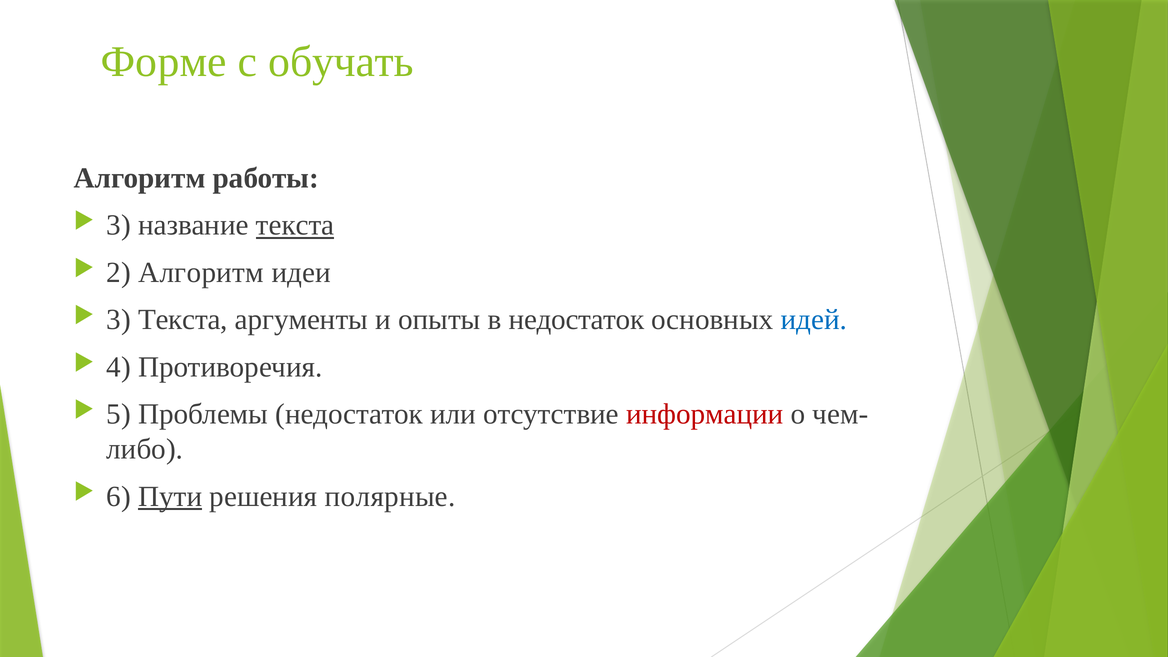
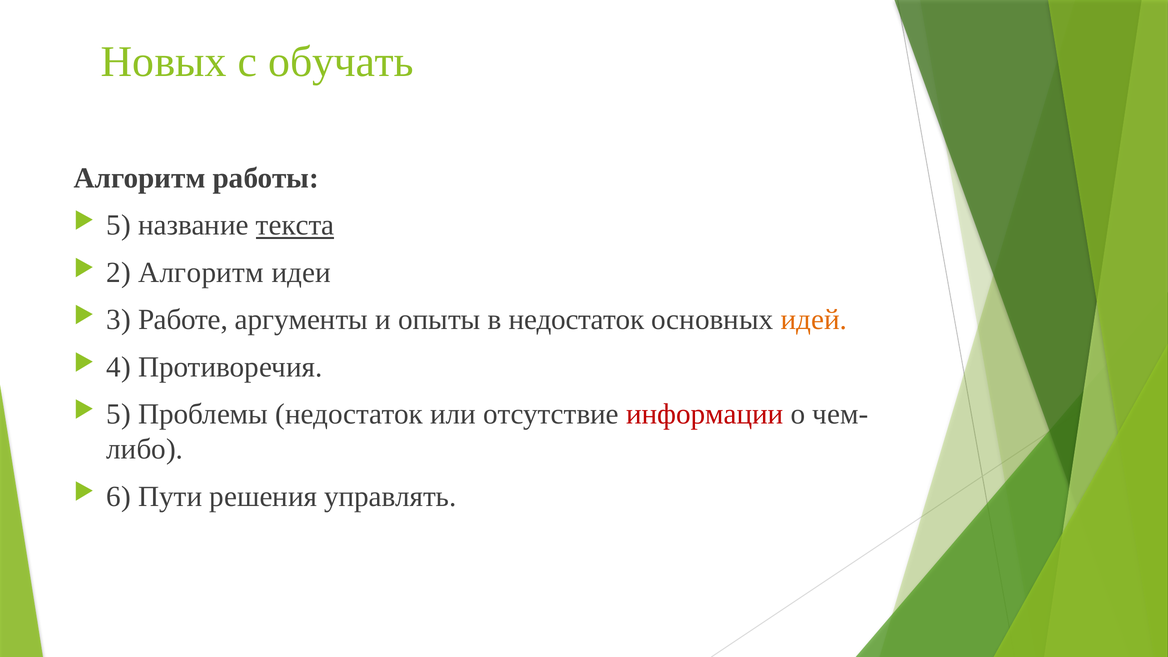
Форме: Форме -> Новых
3 at (119, 225): 3 -> 5
3 Текста: Текста -> Работе
идей colour: blue -> orange
Пути underline: present -> none
полярные: полярные -> управлять
